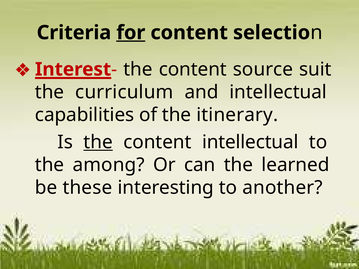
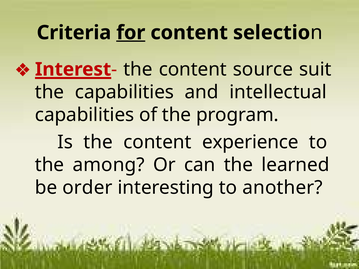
the curriculum: curriculum -> capabilities
itinerary: itinerary -> program
the at (98, 142) underline: present -> none
content intellectual: intellectual -> experience
these: these -> order
